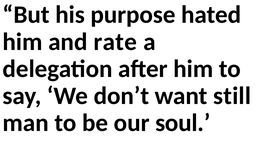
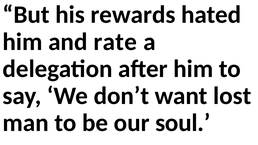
purpose: purpose -> rewards
still: still -> lost
